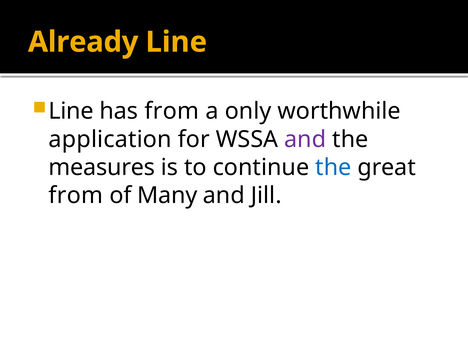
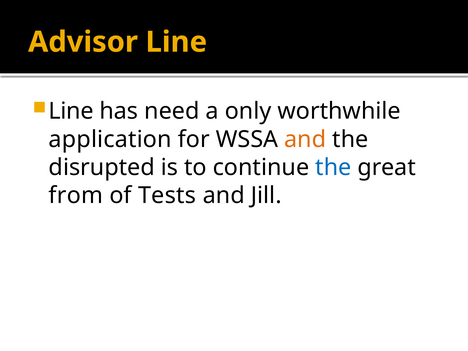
Already: Already -> Advisor
has from: from -> need
and at (305, 139) colour: purple -> orange
measures: measures -> disrupted
Many: Many -> Tests
